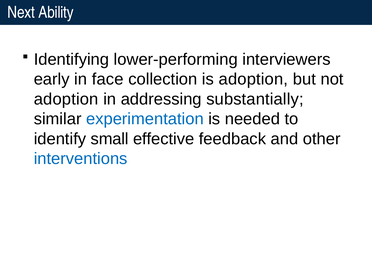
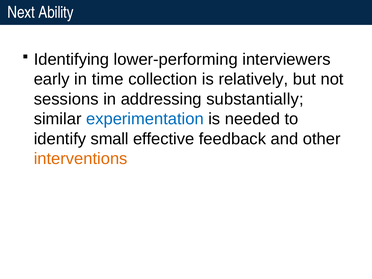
face: face -> time
is adoption: adoption -> relatively
adoption at (66, 99): adoption -> sessions
interventions colour: blue -> orange
